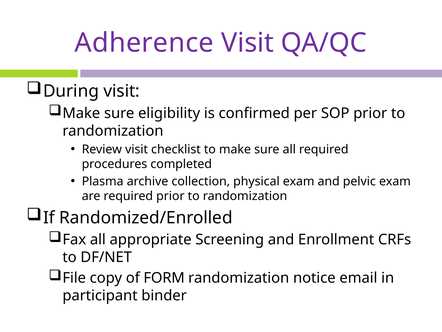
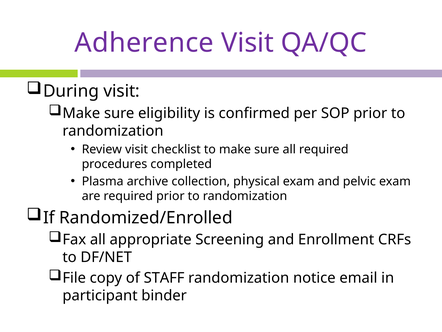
FORM: FORM -> STAFF
